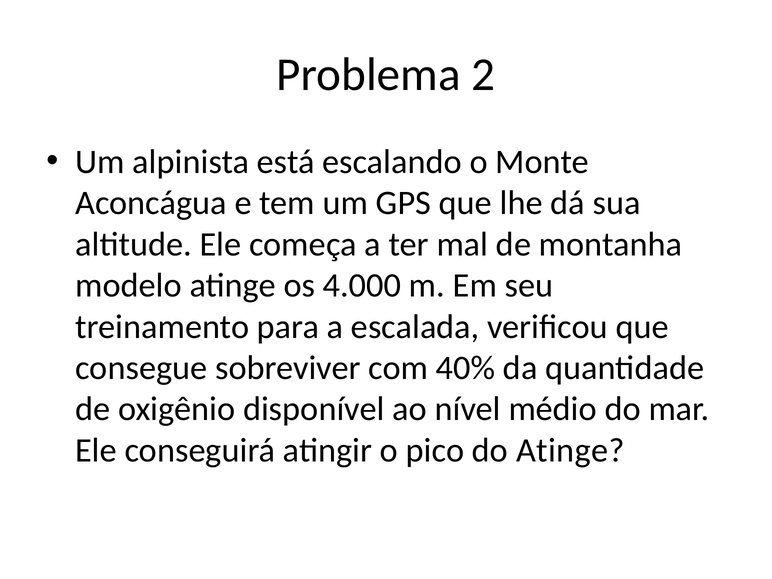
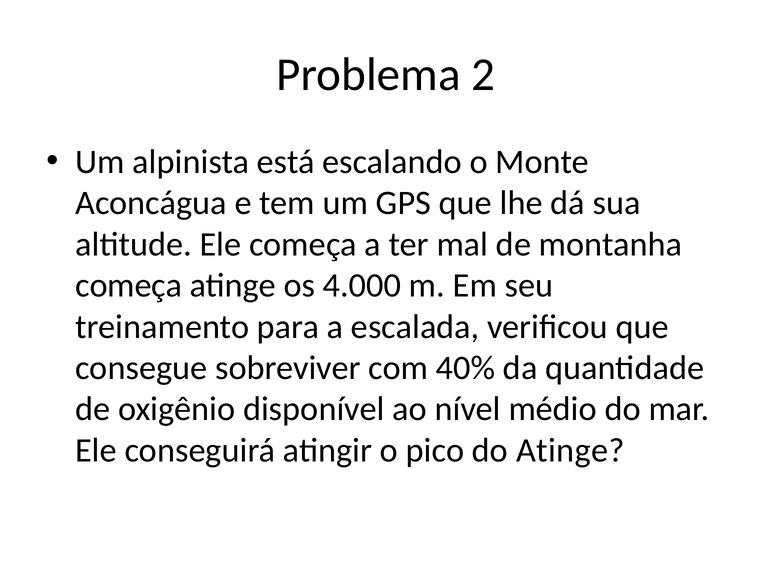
modelo at (129, 286): modelo -> começa
